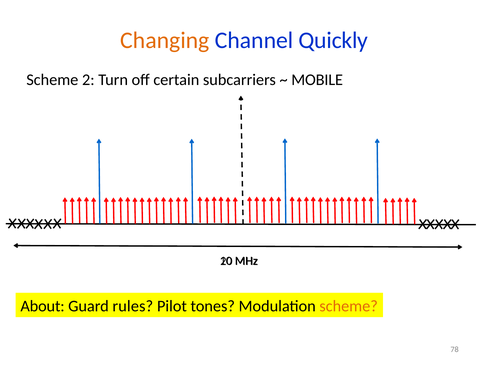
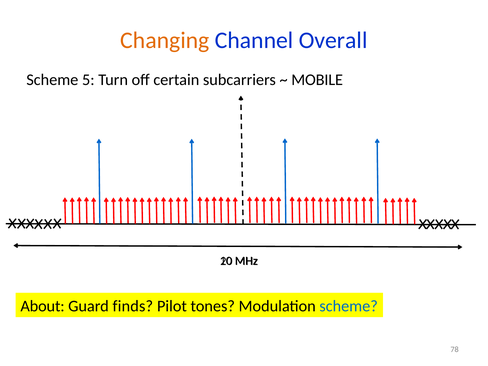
Quickly: Quickly -> Overall
2: 2 -> 5
rules: rules -> finds
scheme at (349, 306) colour: orange -> blue
